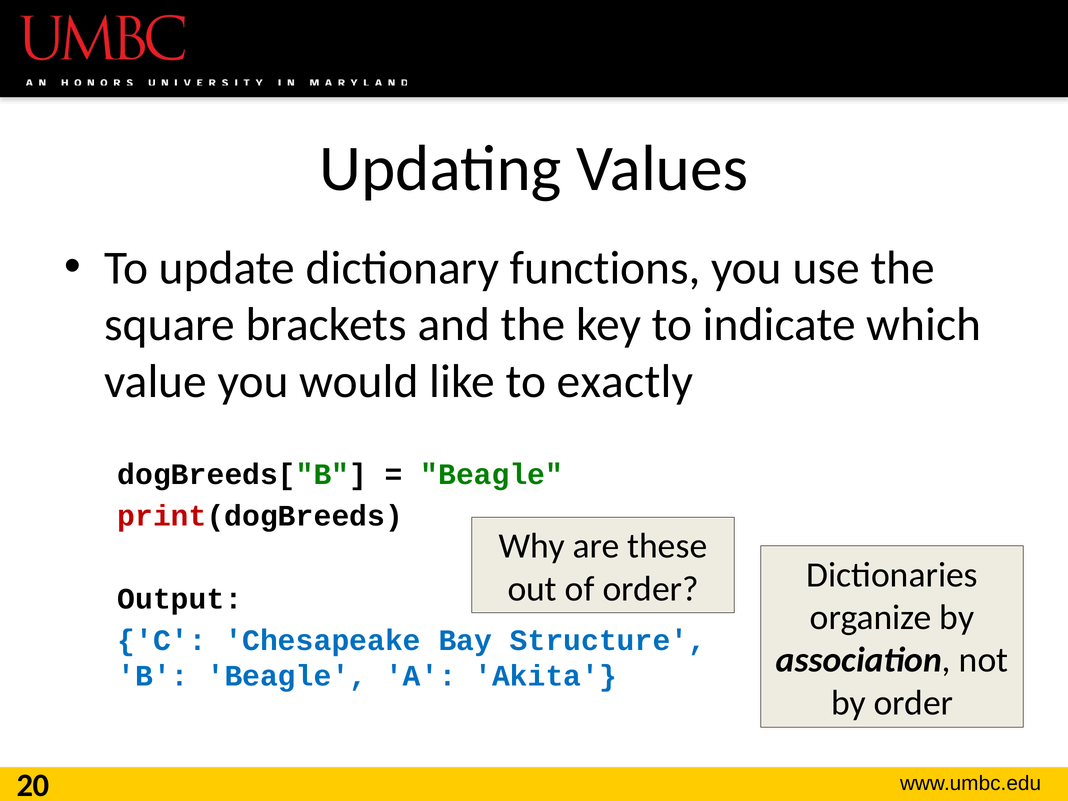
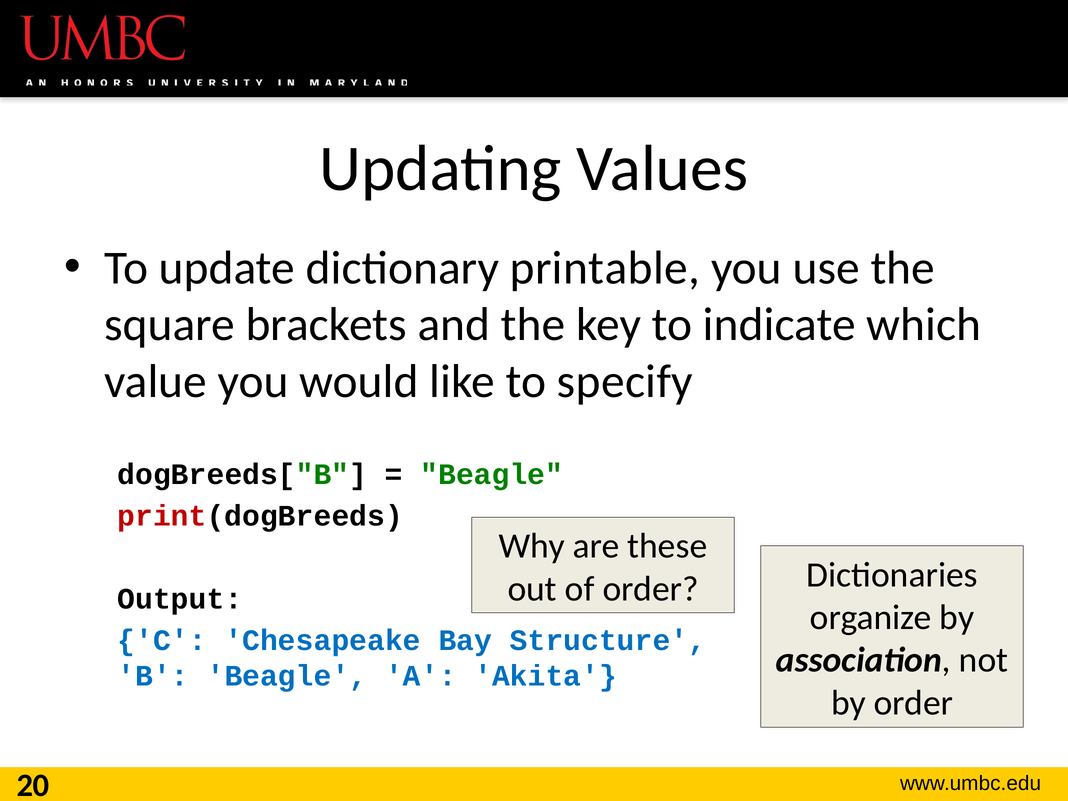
functions: functions -> printable
exactly: exactly -> specify
